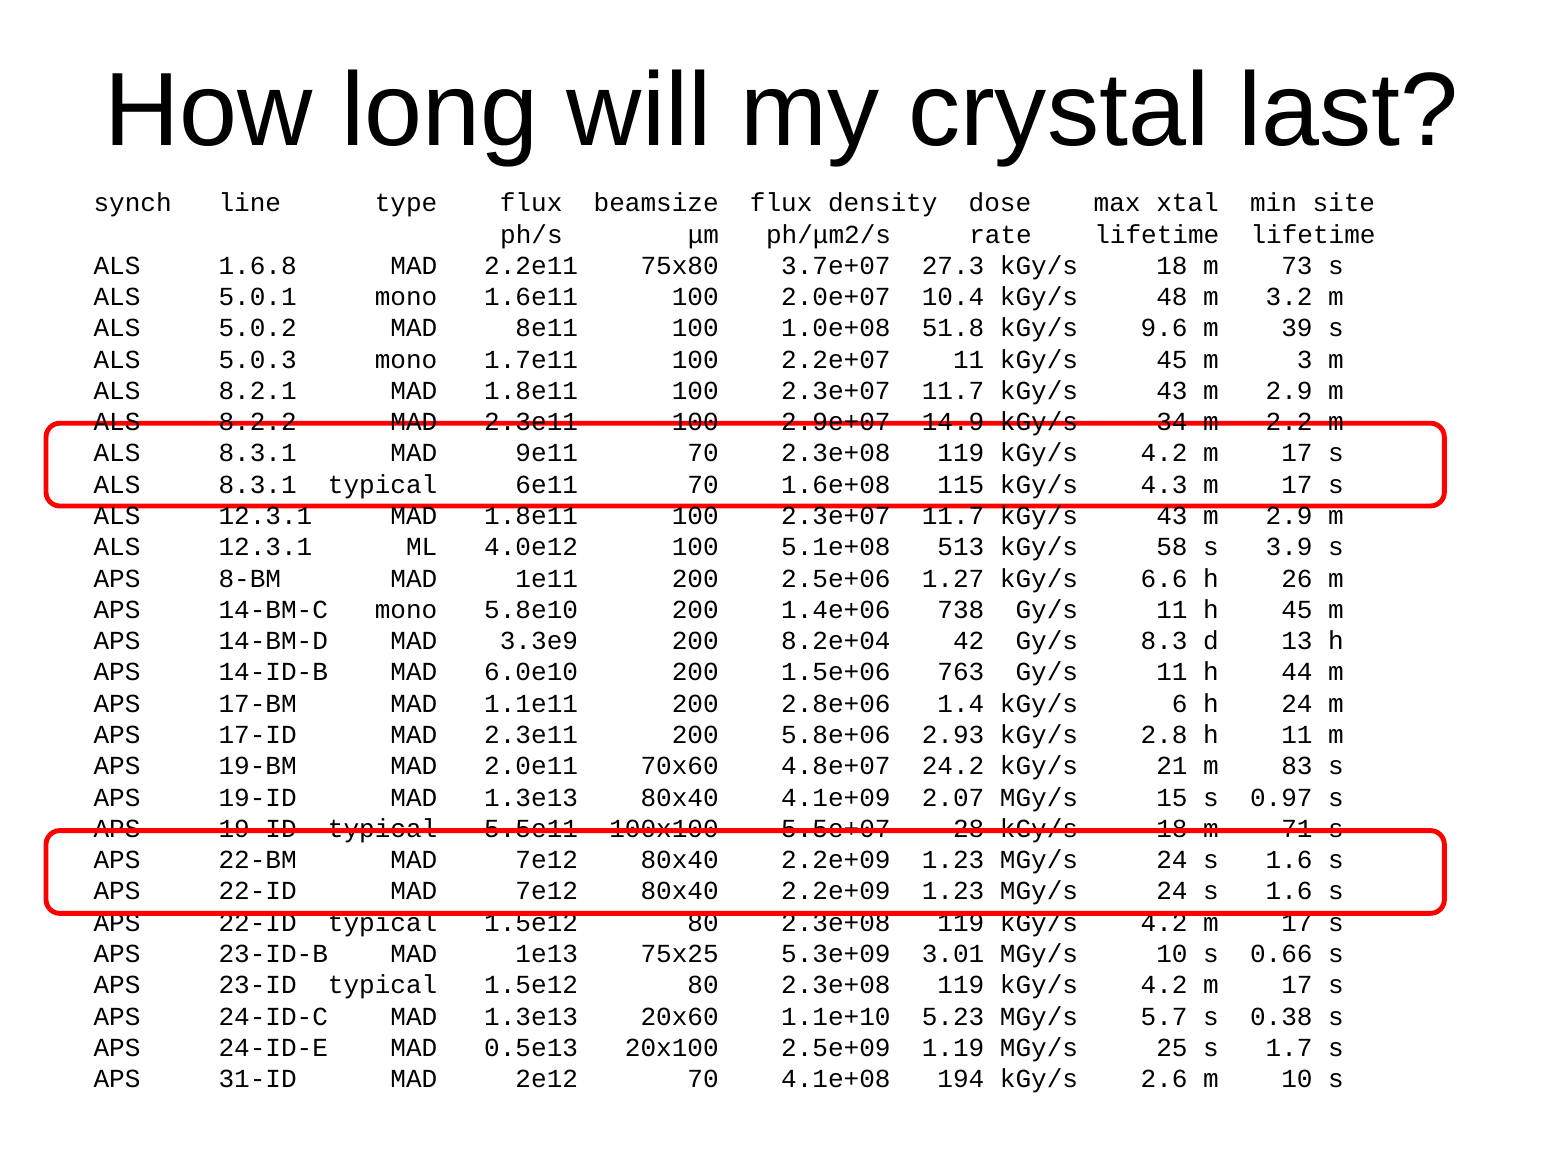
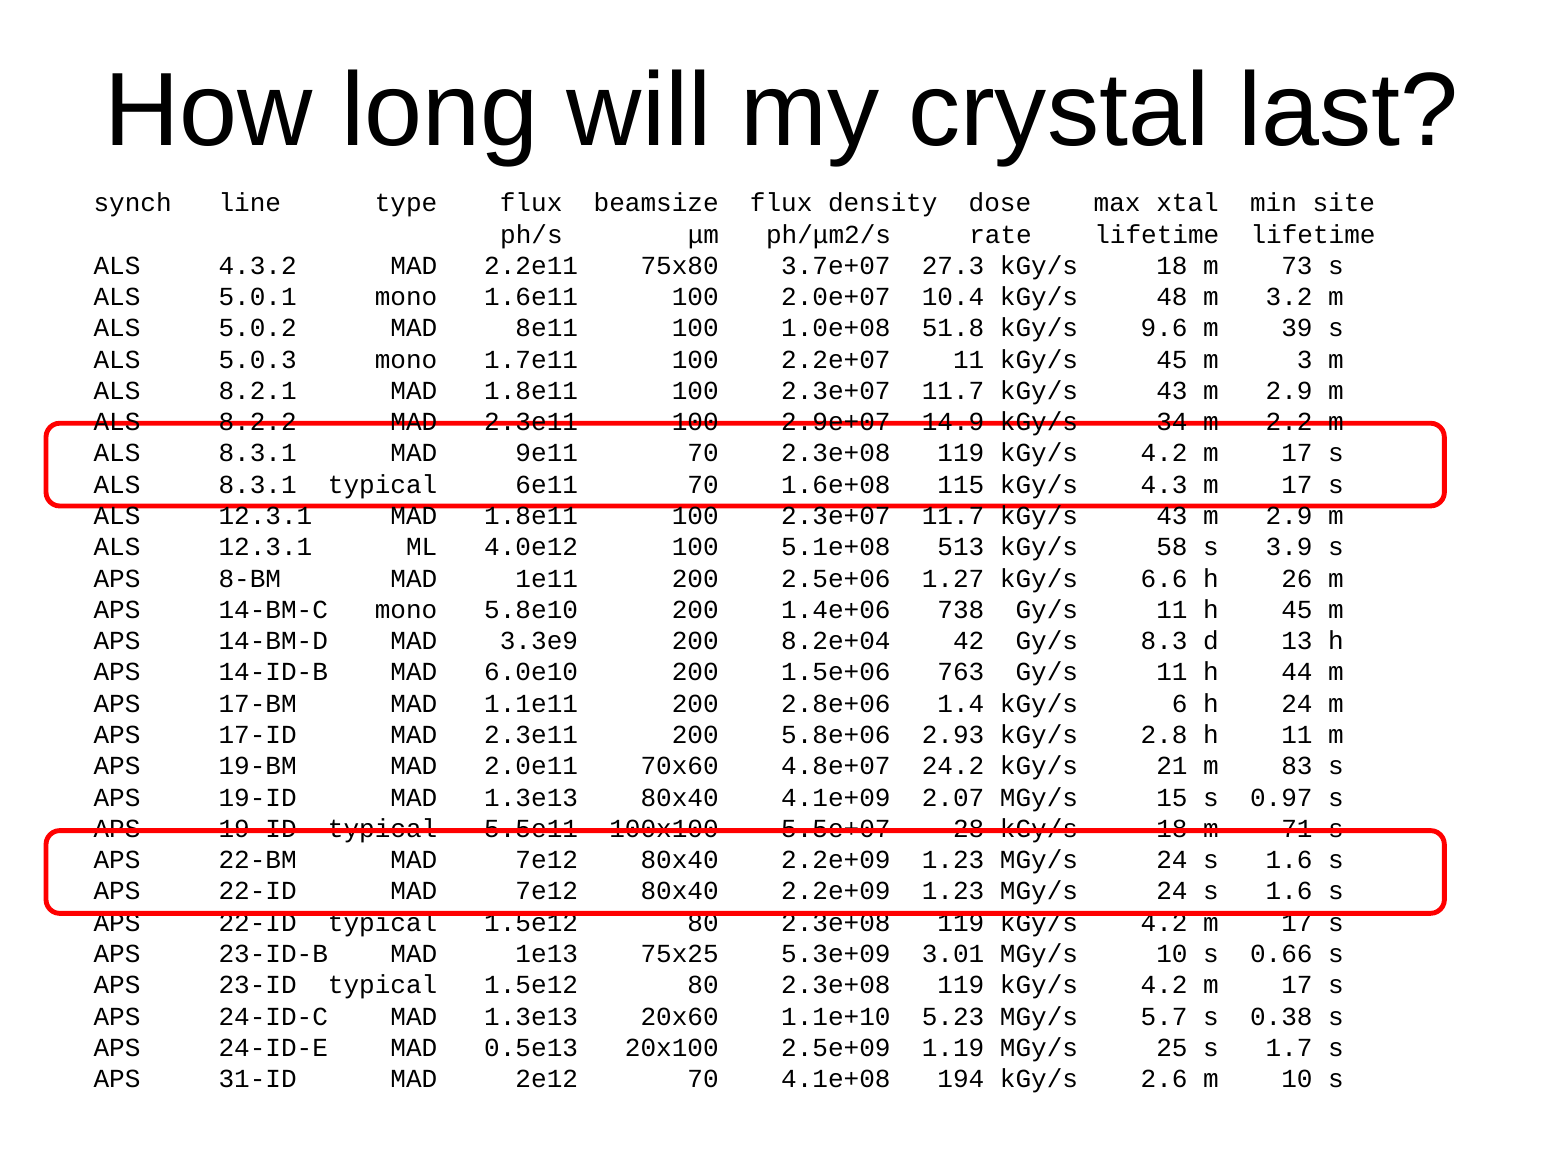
1.6.8: 1.6.8 -> 4.3.2
